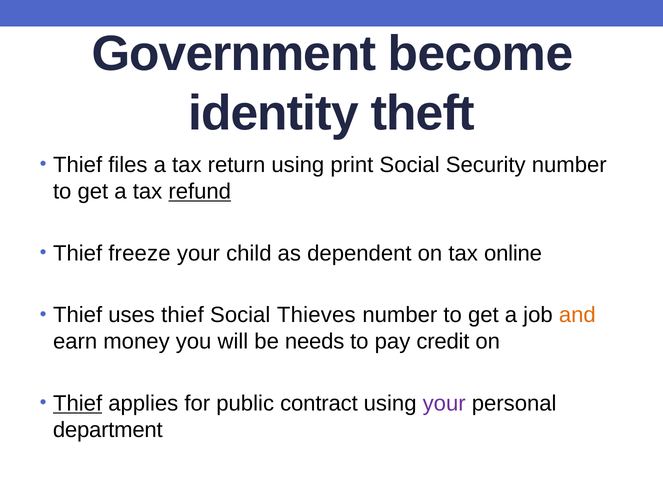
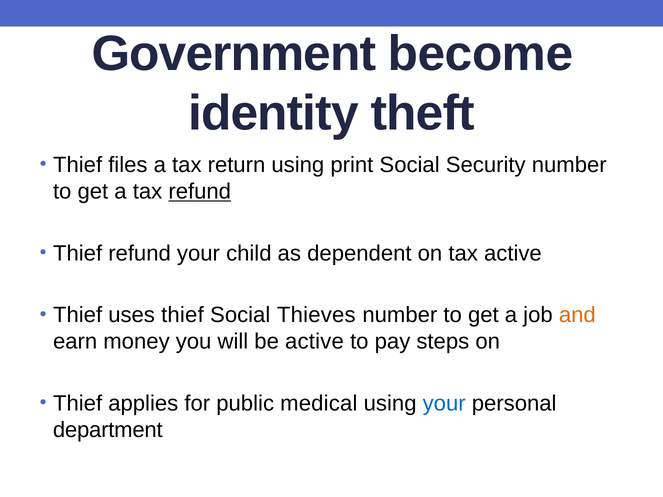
Thief freeze: freeze -> refund
tax online: online -> active
be needs: needs -> active
credit: credit -> steps
Thief at (78, 404) underline: present -> none
contract: contract -> medical
your at (444, 404) colour: purple -> blue
